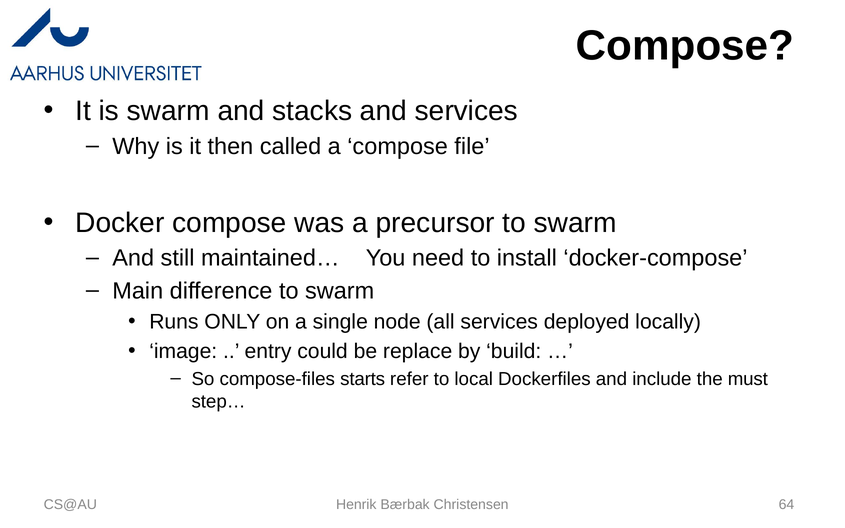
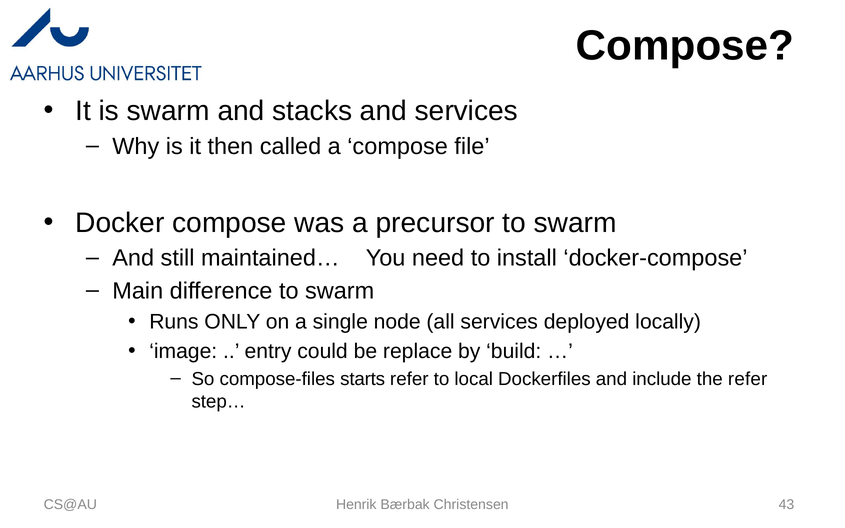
the must: must -> refer
64: 64 -> 43
